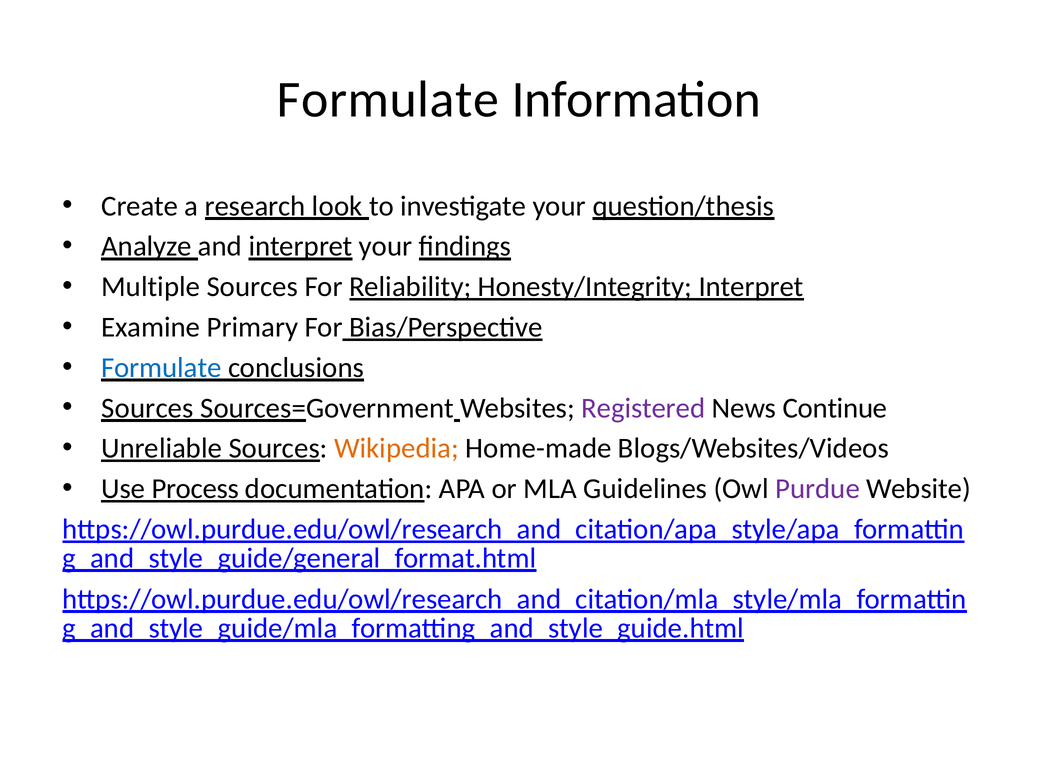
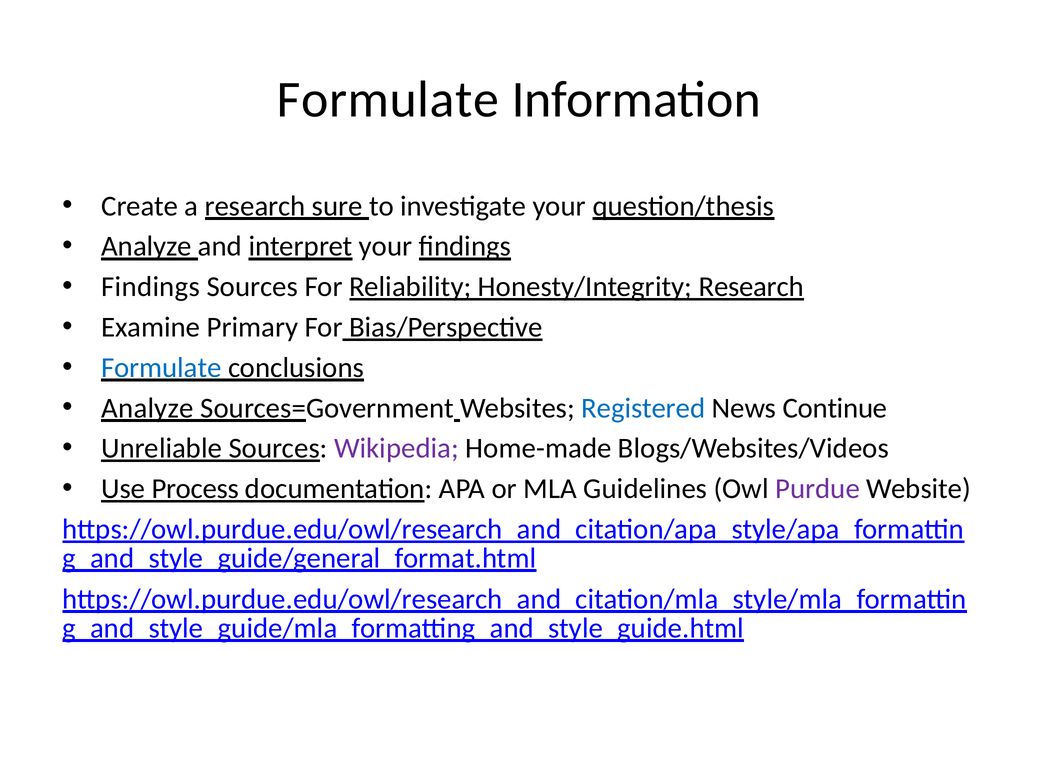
look: look -> sure
Multiple at (151, 287): Multiple -> Findings
Honesty/Integrity Interpret: Interpret -> Research
Sources at (147, 408): Sources -> Analyze
Registered colour: purple -> blue
Wikipedia colour: orange -> purple
